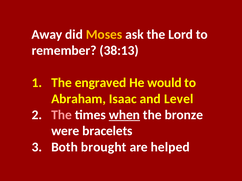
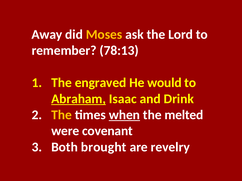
38:13: 38:13 -> 78:13
Abraham underline: none -> present
Level: Level -> Drink
The at (62, 115) colour: pink -> yellow
bronze: bronze -> melted
bracelets: bracelets -> covenant
helped: helped -> revelry
